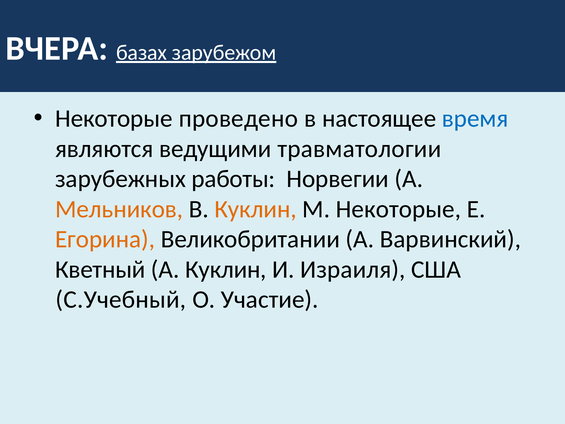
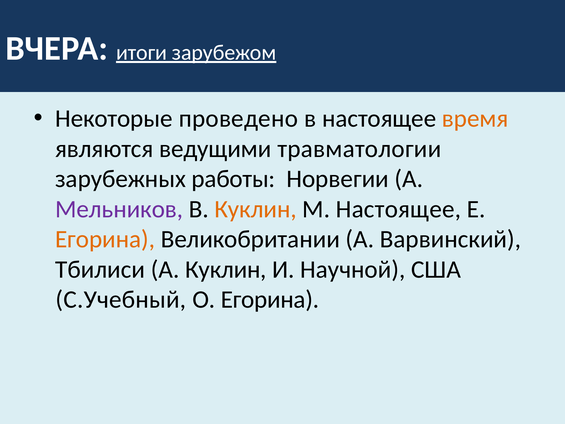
базах: базах -> итоги
время colour: blue -> orange
Мельников colour: orange -> purple
М Некоторые: Некоторые -> Настоящее
Кветный: Кветный -> Тбилиси
Израиля: Израиля -> Научной
О Участие: Участие -> Егорина
